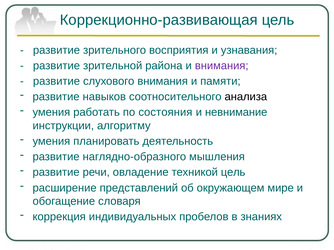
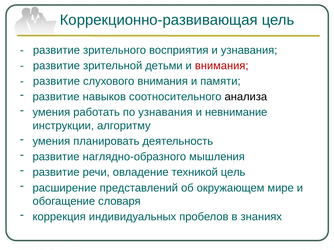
района: района -> детьми
внимания at (222, 66) colour: purple -> red
по состояния: состояния -> узнавания
